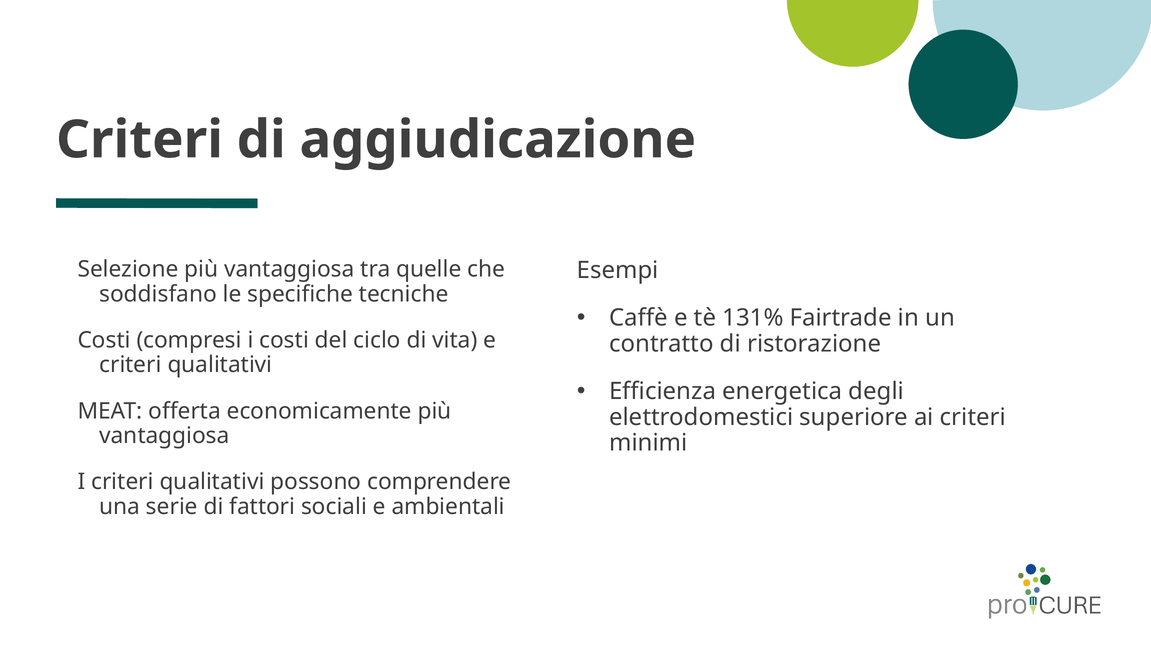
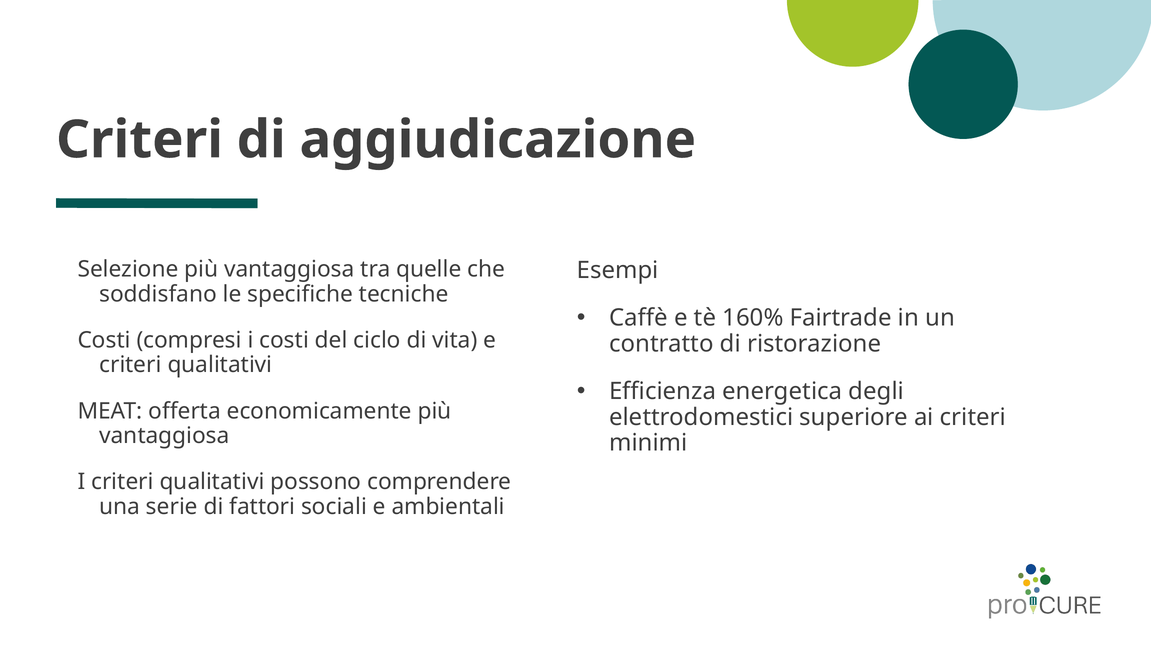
131%: 131% -> 160%
